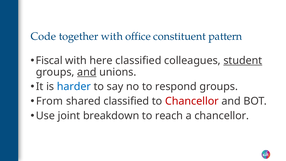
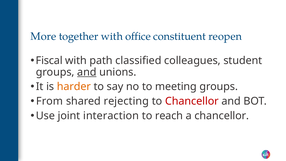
Code: Code -> More
pattern: pattern -> reopen
here: here -> path
student underline: present -> none
harder colour: blue -> orange
respond: respond -> meeting
shared classified: classified -> rejecting
breakdown: breakdown -> interaction
